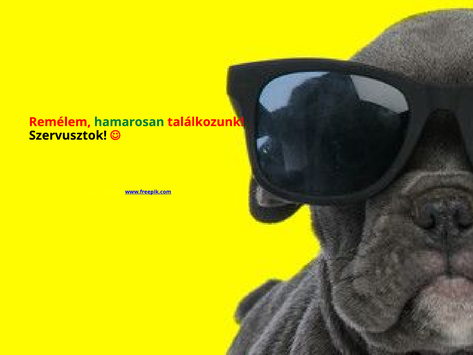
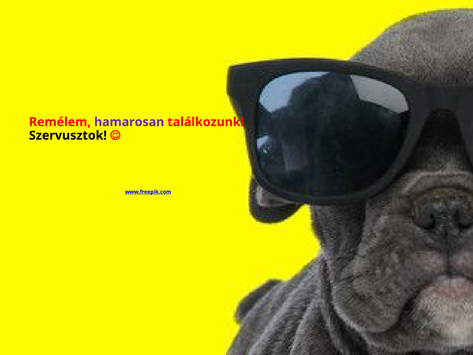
hamarosan colour: green -> purple
